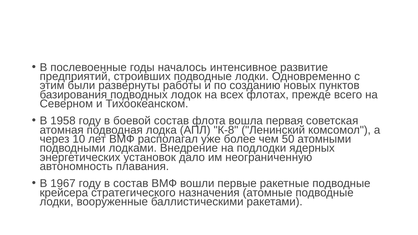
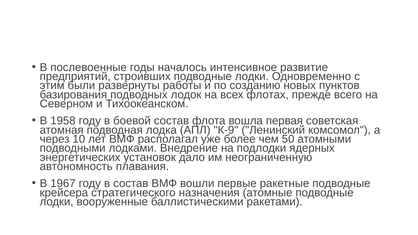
К-8: К-8 -> К-9
